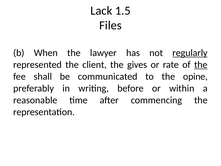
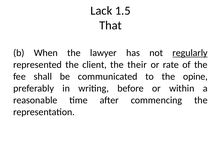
Files: Files -> That
gives: gives -> their
the at (201, 65) underline: present -> none
